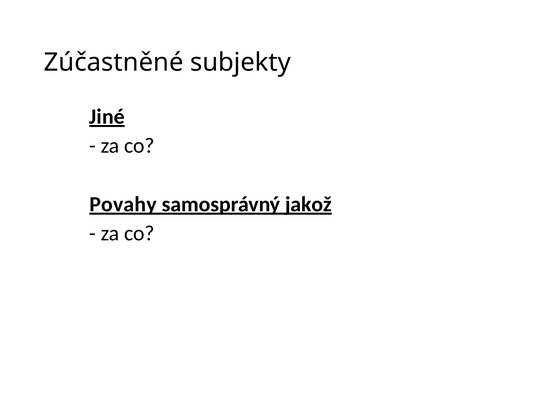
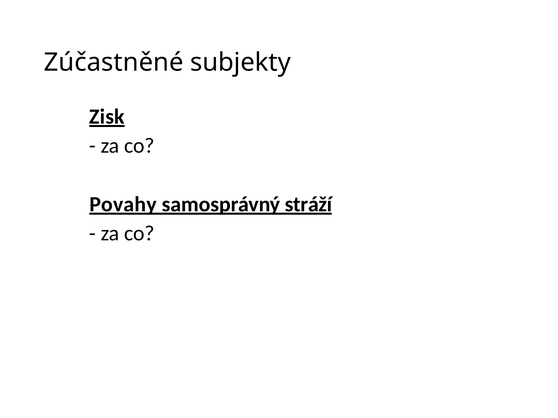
Jiné: Jiné -> Zisk
jakož: jakož -> stráží
